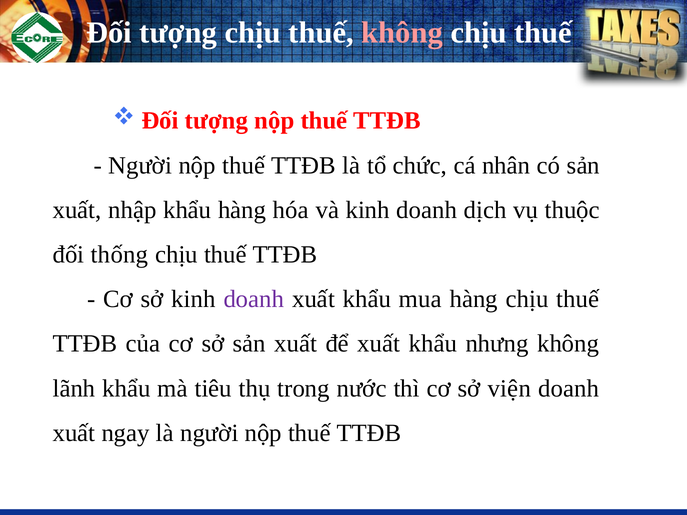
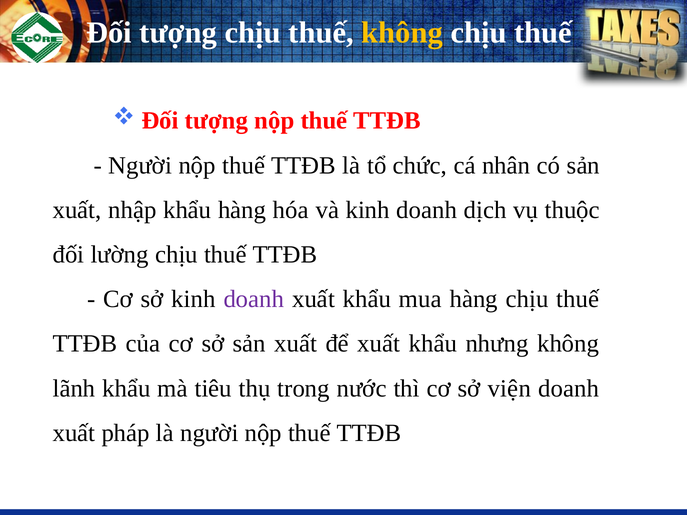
không at (402, 32) colour: pink -> yellow
thống: thống -> lường
ngay: ngay -> pháp
